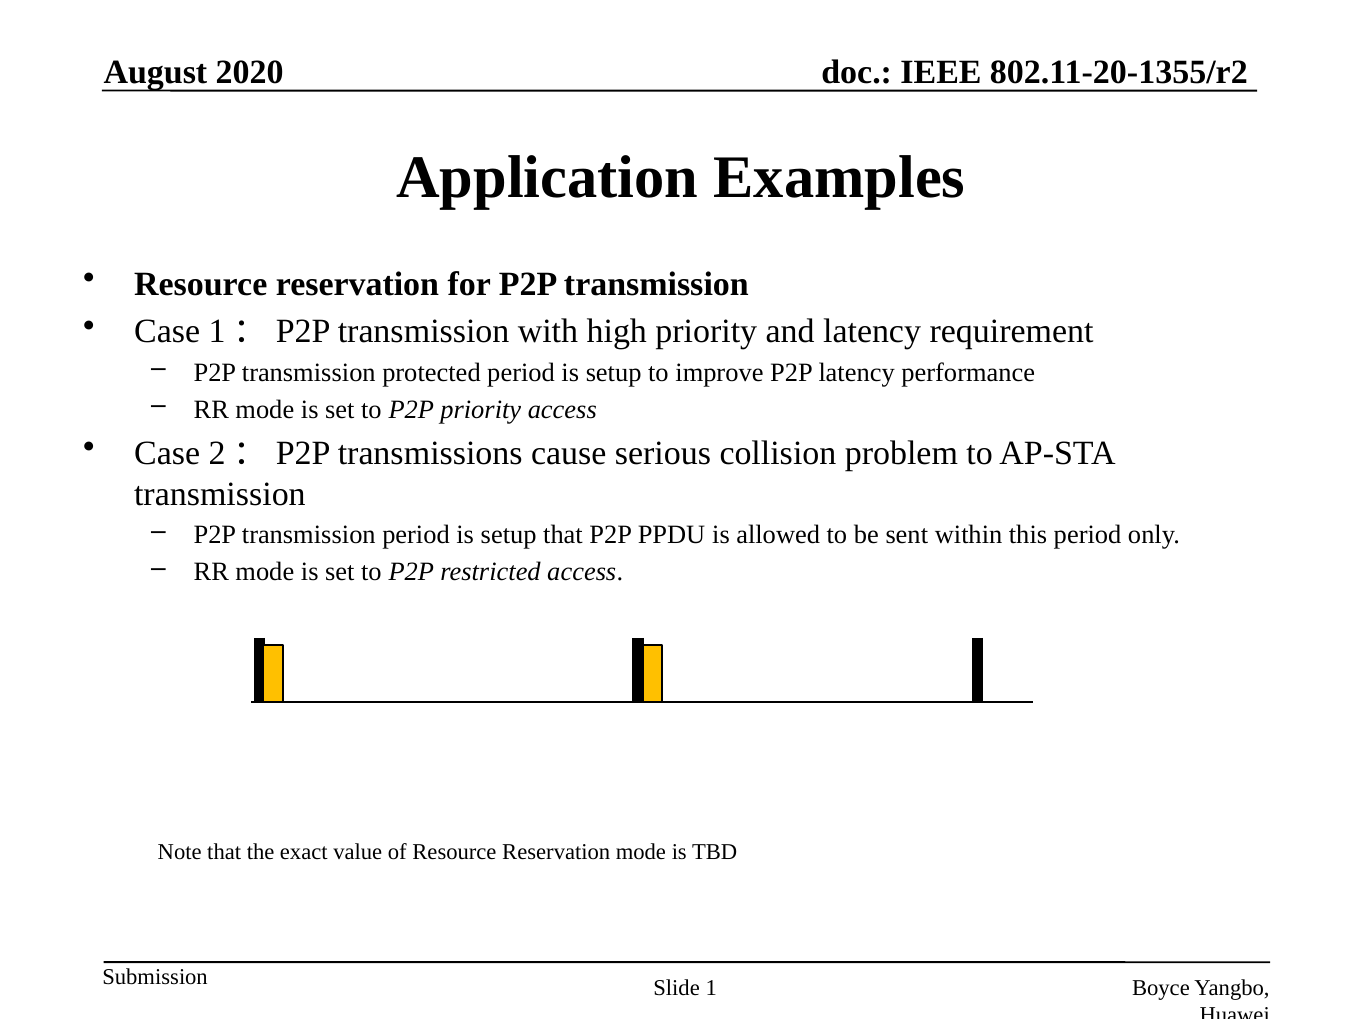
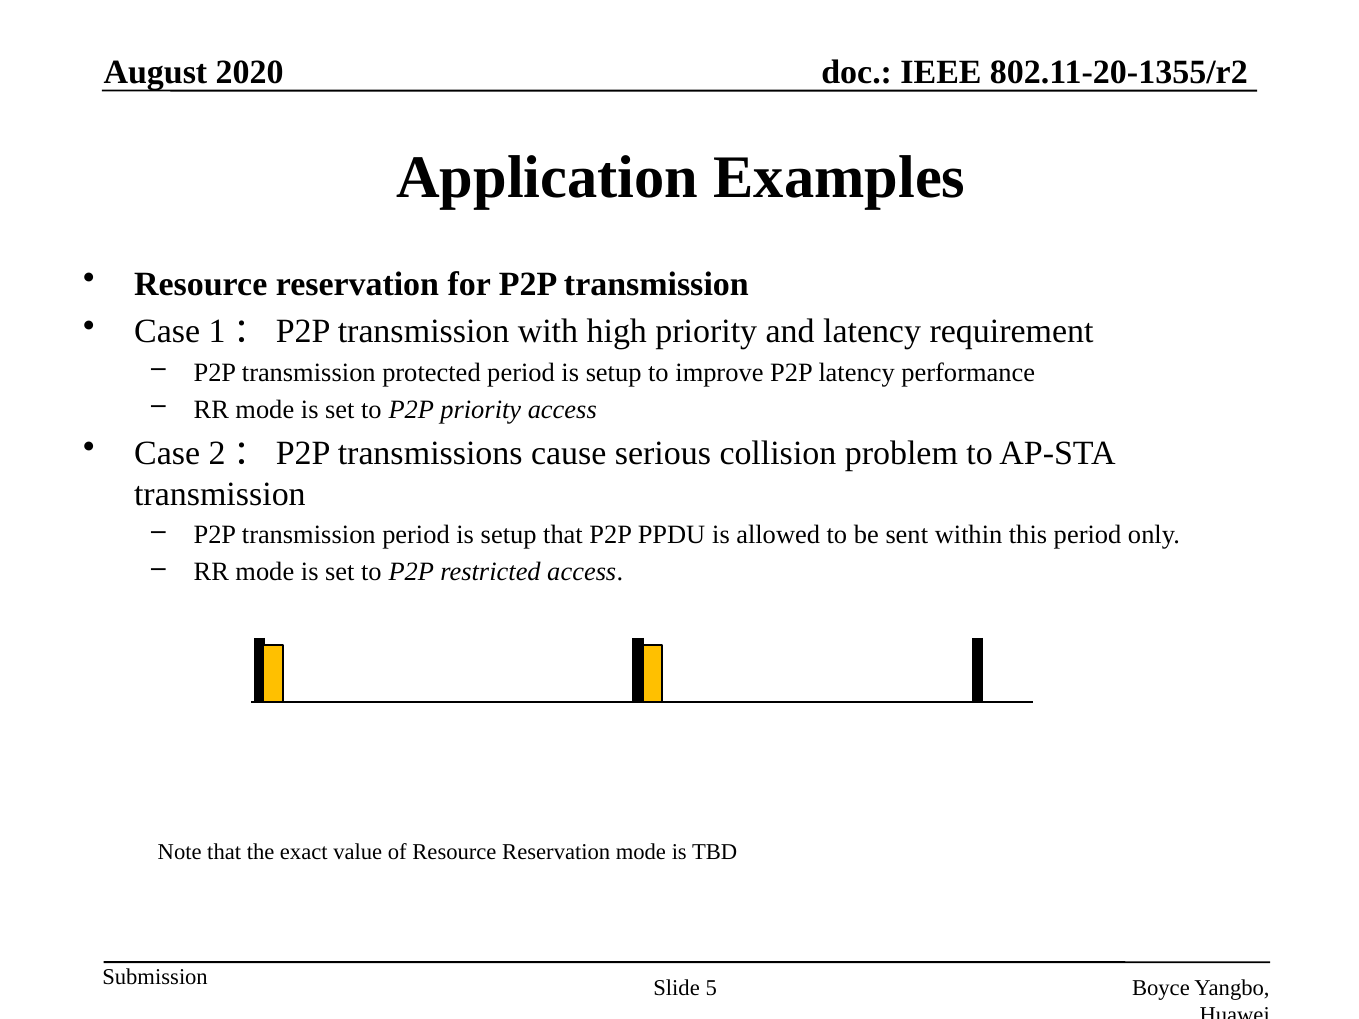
1: 1 -> 5
